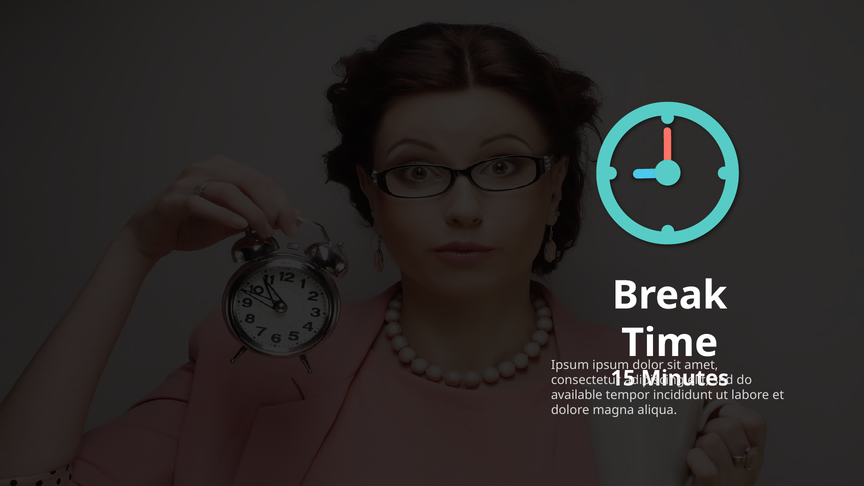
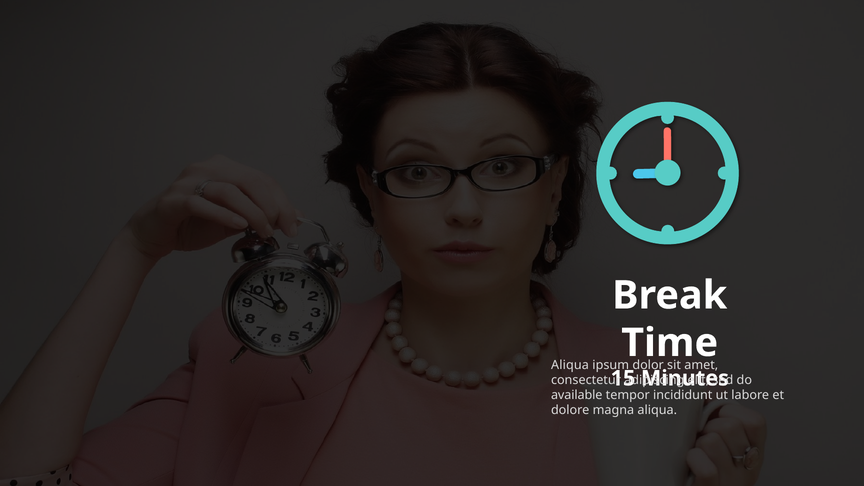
Ipsum at (570, 365): Ipsum -> Aliqua
